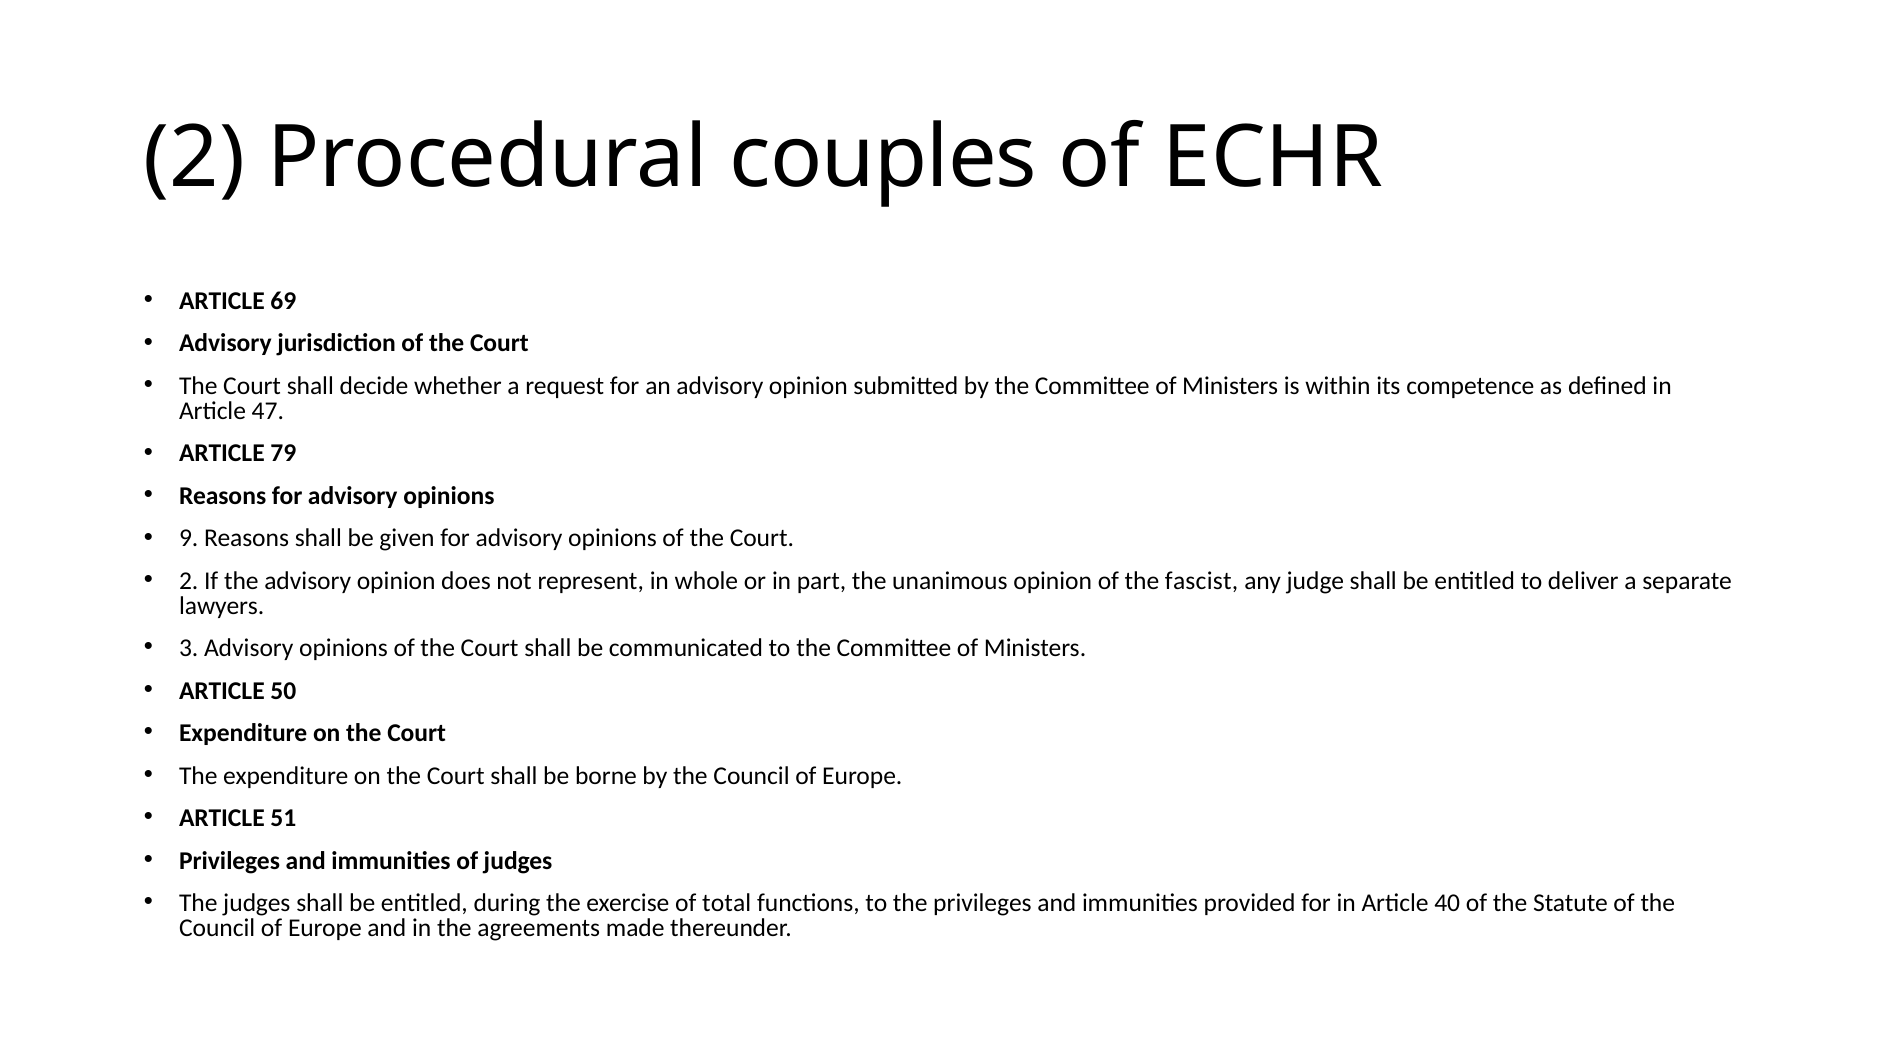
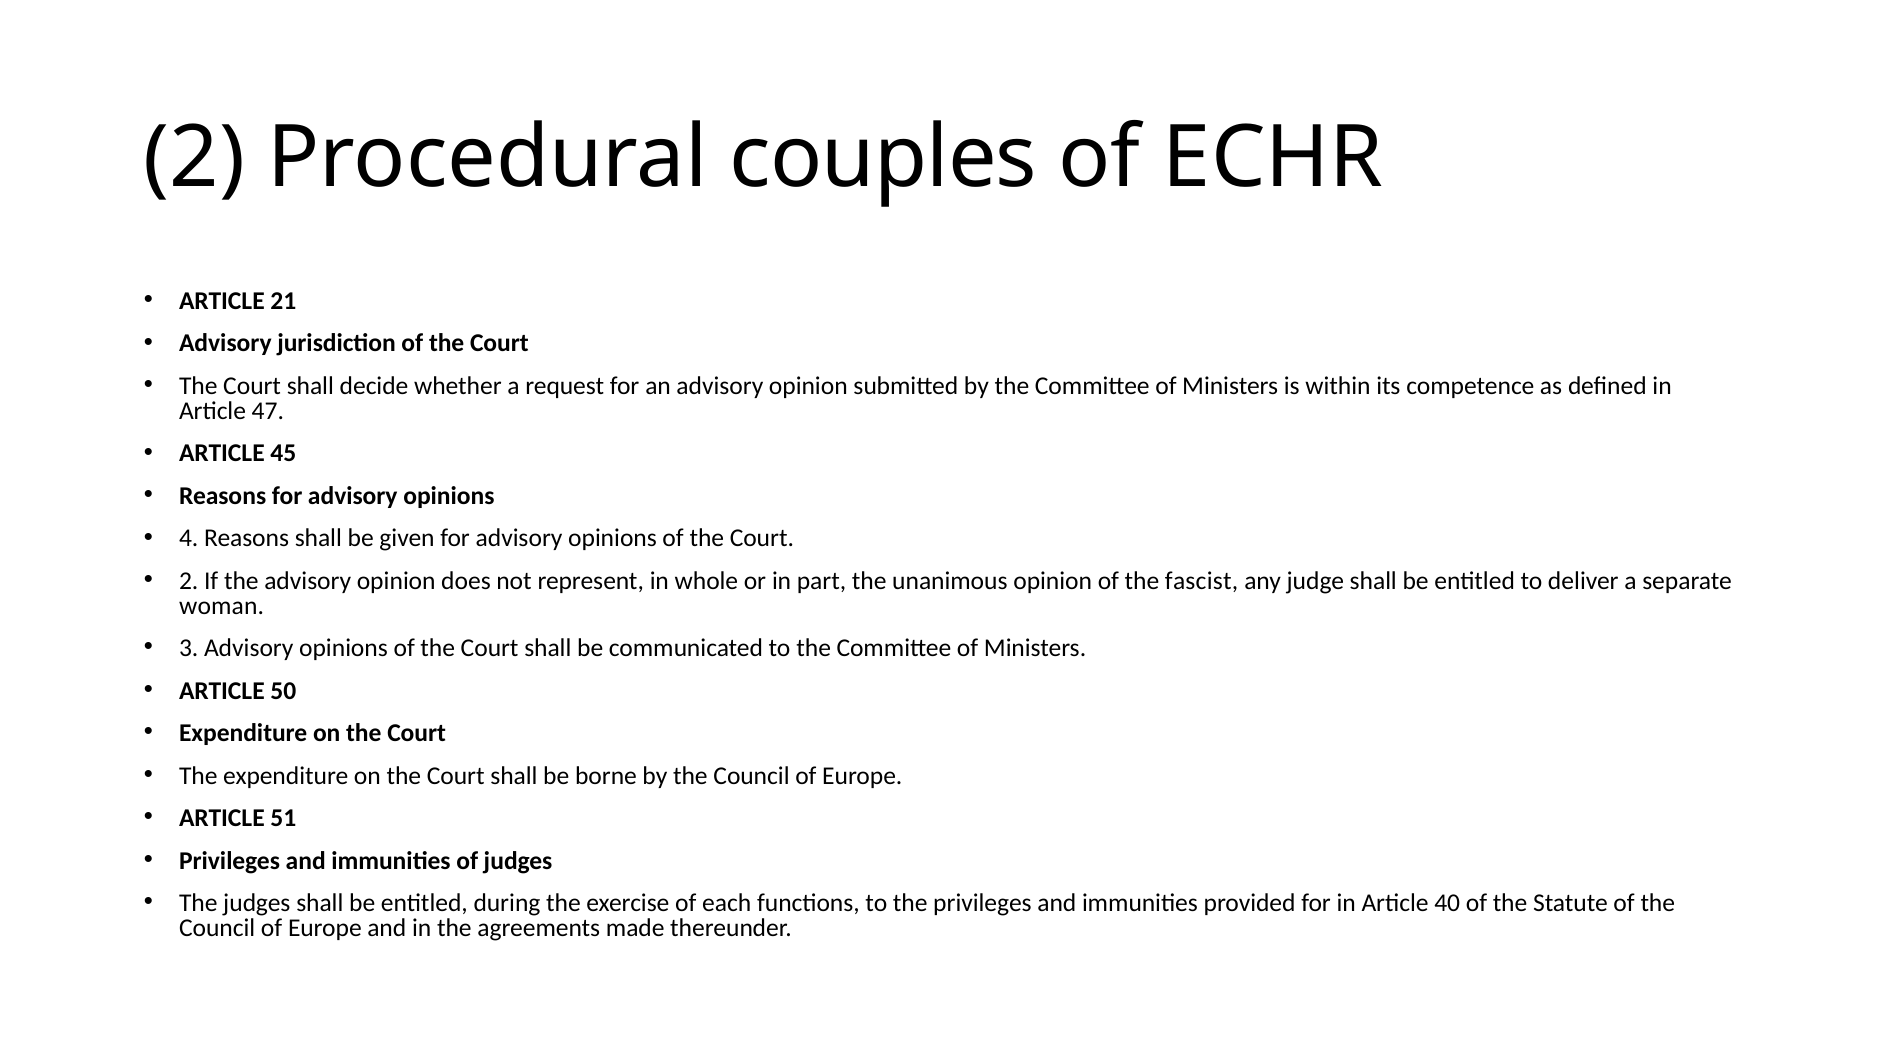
69: 69 -> 21
79: 79 -> 45
9: 9 -> 4
lawyers: lawyers -> woman
total: total -> each
